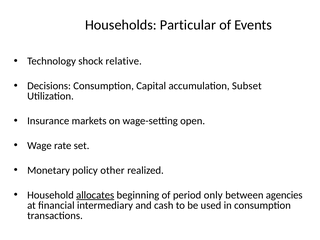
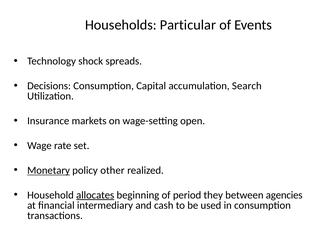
relative: relative -> spreads
Subset: Subset -> Search
Monetary underline: none -> present
only: only -> they
